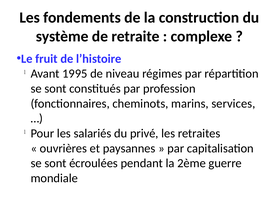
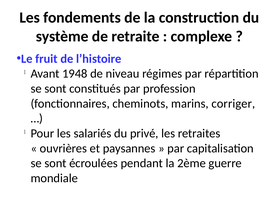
1995: 1995 -> 1948
services: services -> corriger
